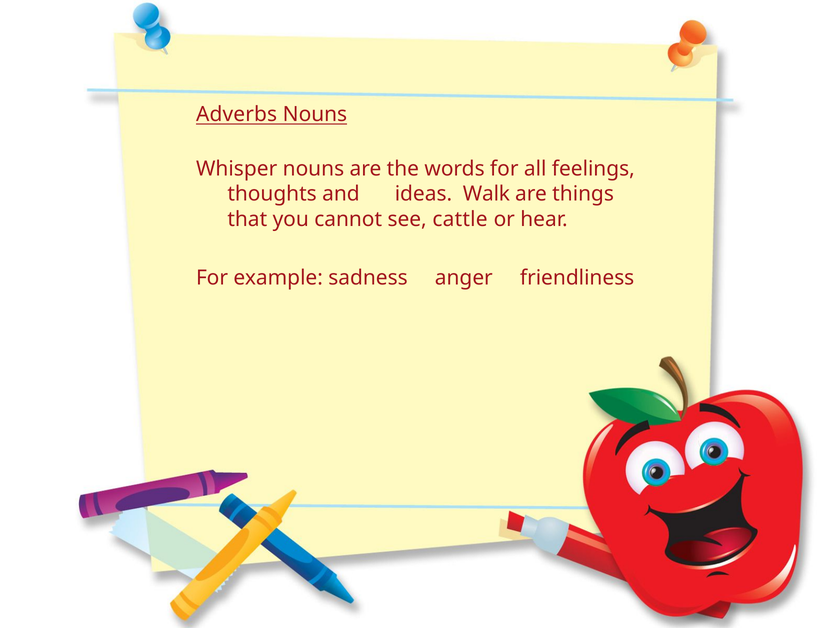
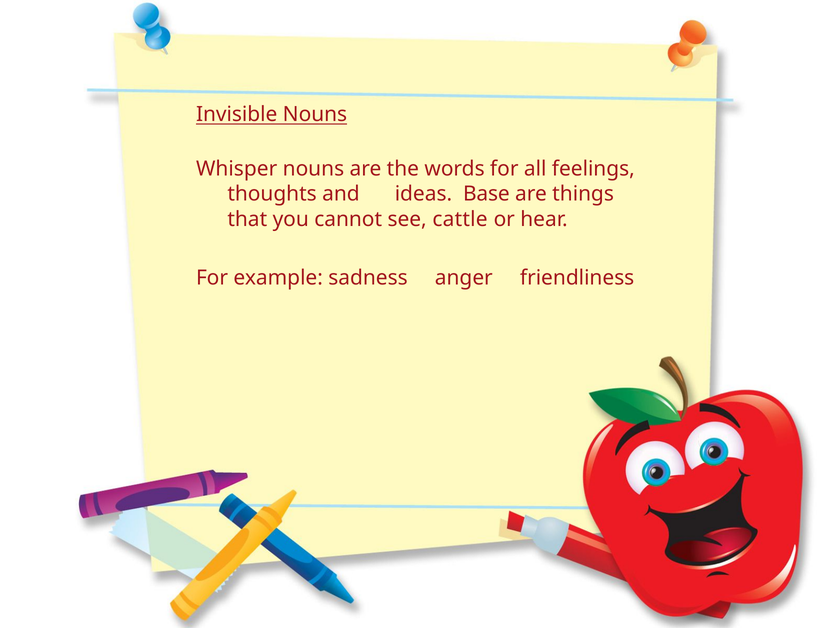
Adverbs: Adverbs -> Invisible
Walk: Walk -> Base
